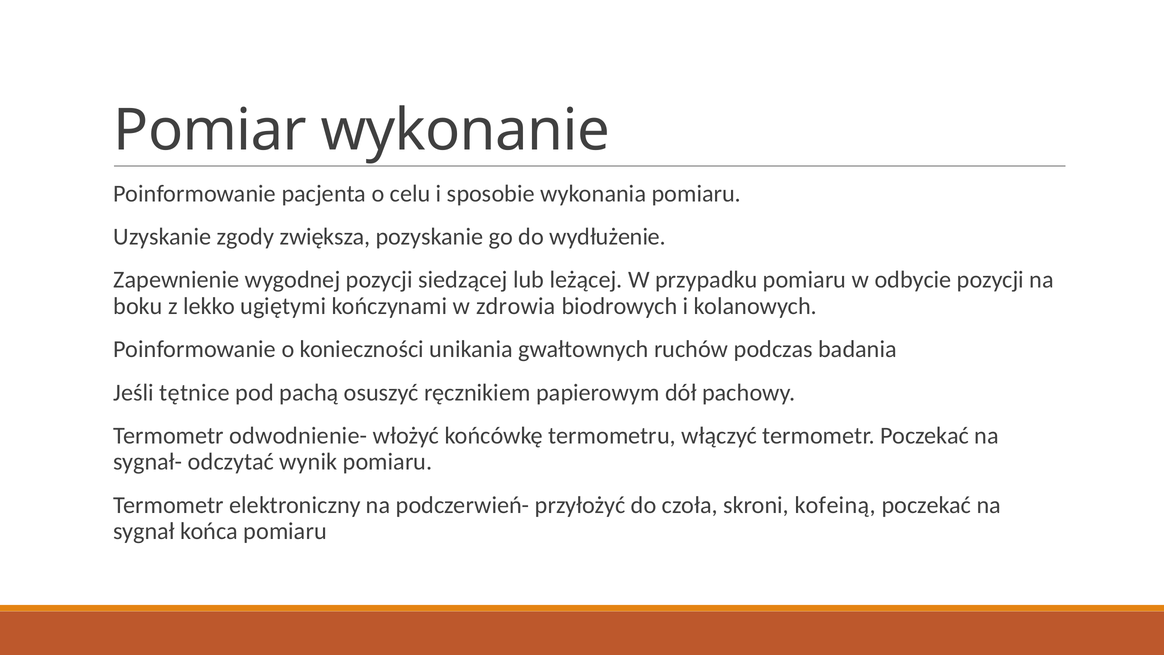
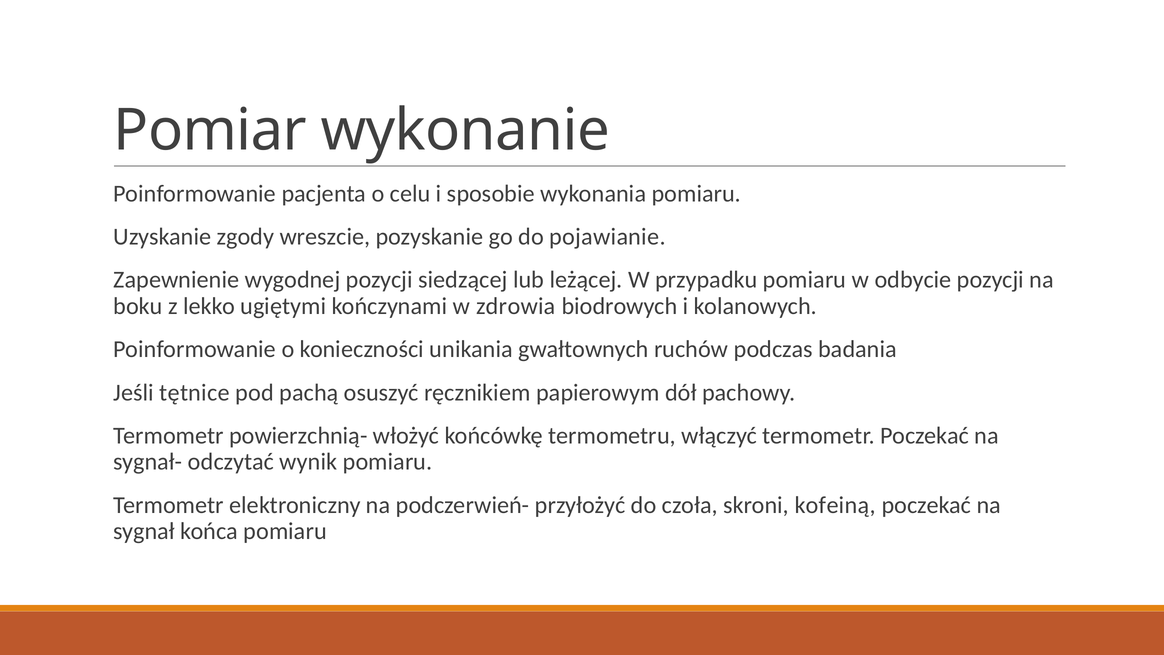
zwiększa: zwiększa -> wreszcie
wydłużenie: wydłużenie -> pojawianie
odwodnienie-: odwodnienie- -> powierzchnią-
